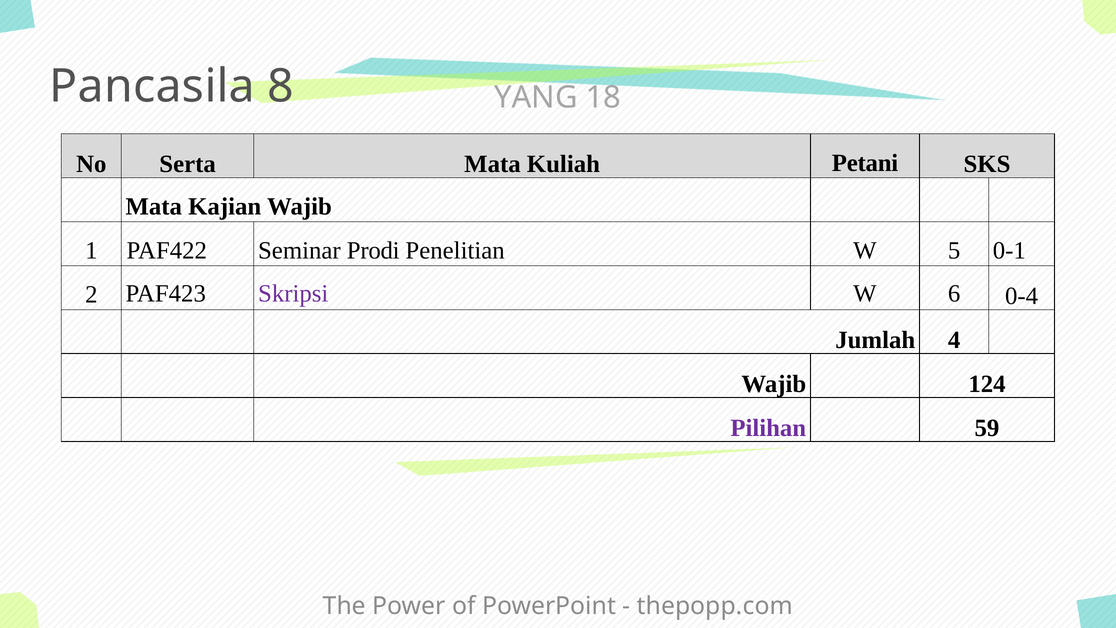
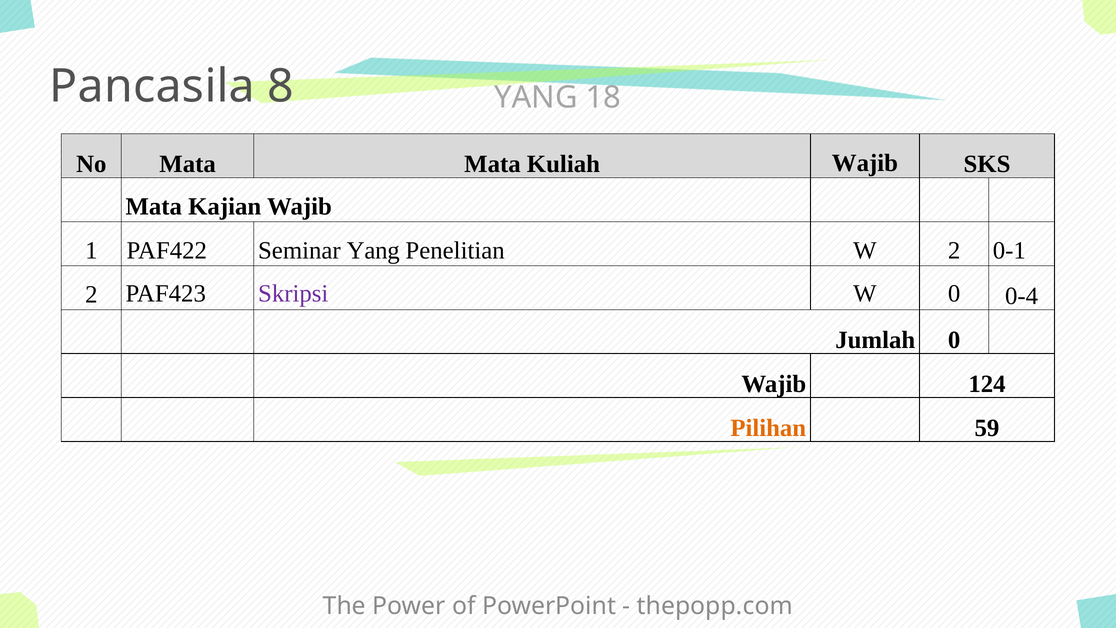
No Serta: Serta -> Mata
Kuliah Petani: Petani -> Wajib
Seminar Prodi: Prodi -> Yang
W 5: 5 -> 2
W 6: 6 -> 0
Jumlah 4: 4 -> 0
Pilihan colour: purple -> orange
